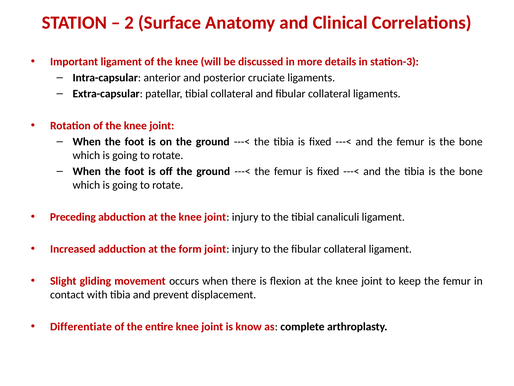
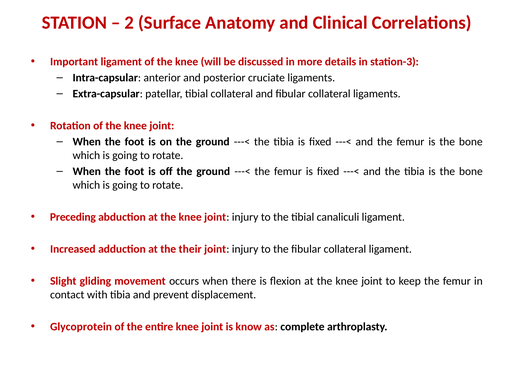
form: form -> their
Differentiate: Differentiate -> Glycoprotein
